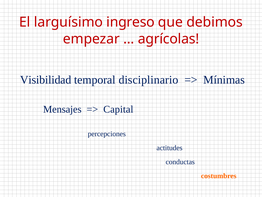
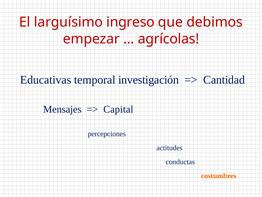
Visibilidad: Visibilidad -> Educativas
disciplinario: disciplinario -> investigación
Mínimas: Mínimas -> Cantidad
